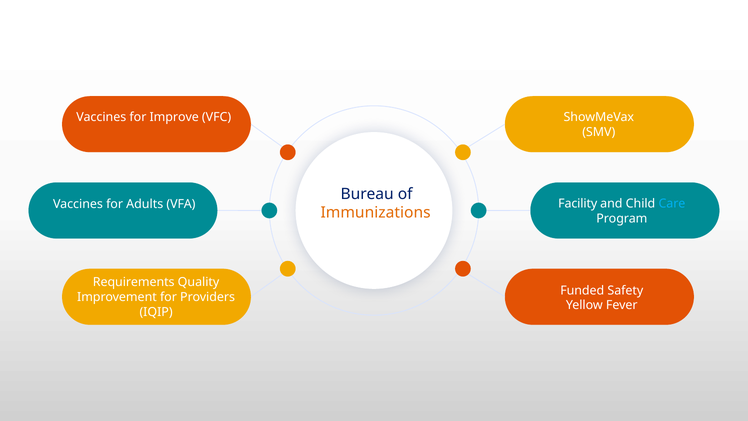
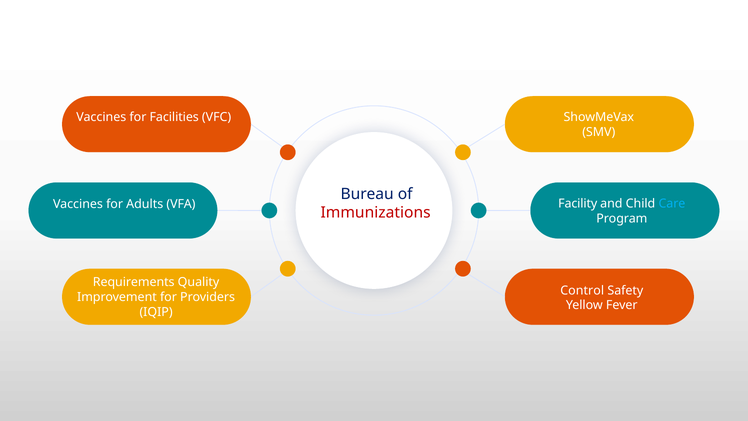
Improve: Improve -> Facilities
Immunizations colour: orange -> red
Funded: Funded -> Control
